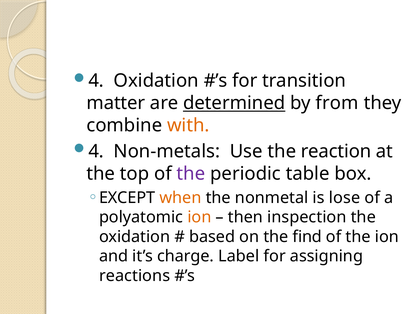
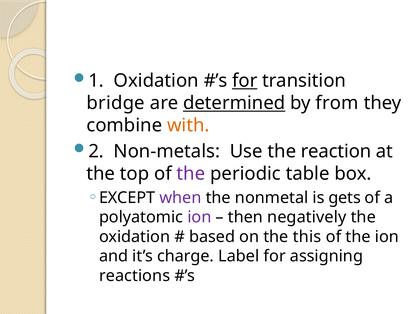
4 at (96, 81): 4 -> 1
for at (245, 81) underline: none -> present
matter: matter -> bridge
4 at (96, 151): 4 -> 2
when colour: orange -> purple
lose: lose -> gets
ion at (199, 217) colour: orange -> purple
inspection: inspection -> negatively
find: find -> this
